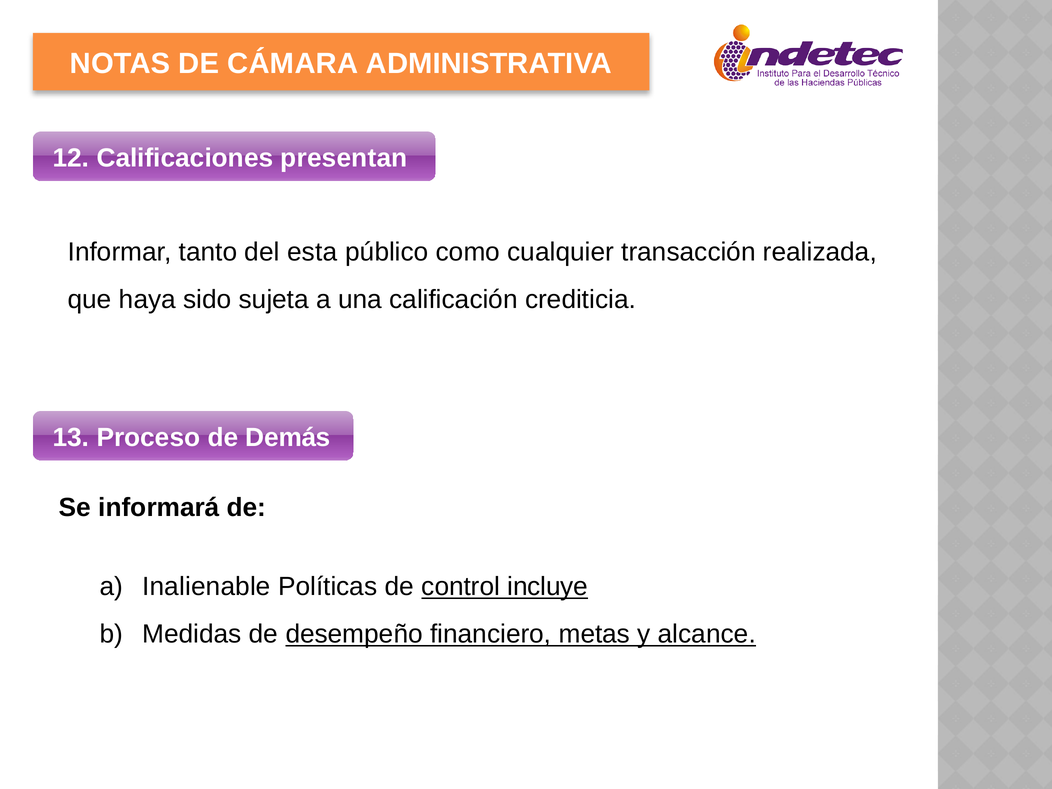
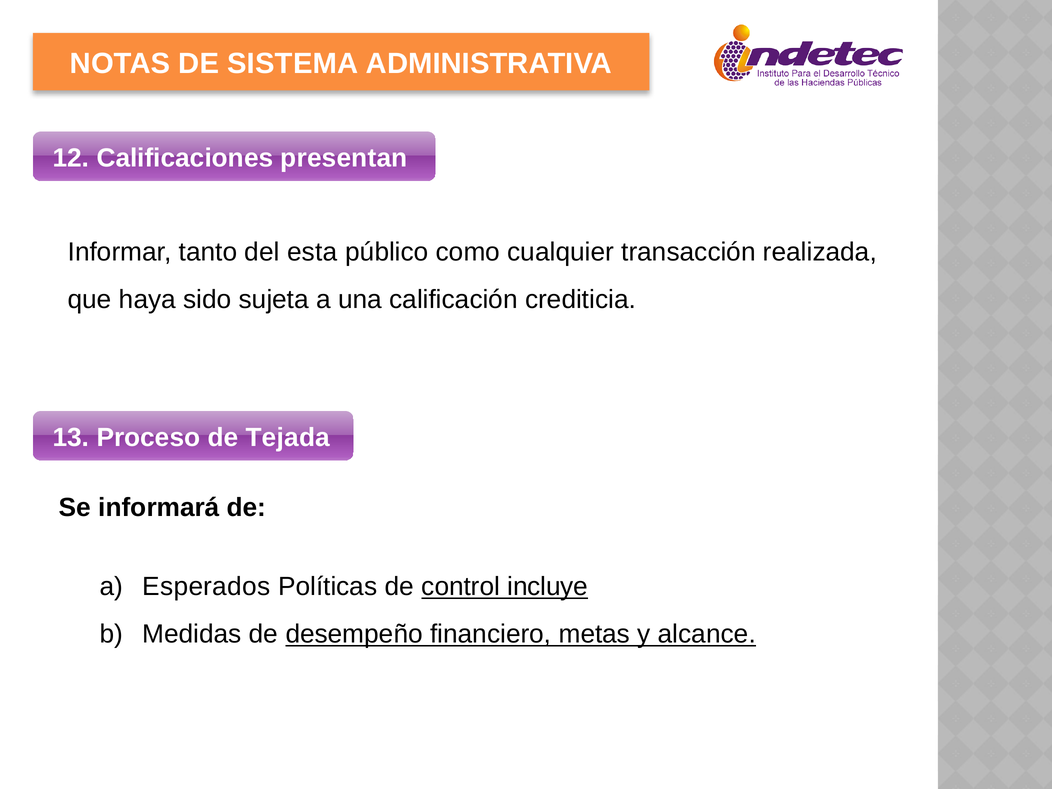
CÁMARA: CÁMARA -> SISTEMA
Demás: Demás -> Tejada
Inalienable: Inalienable -> Esperados
